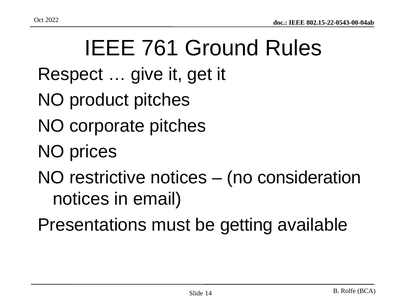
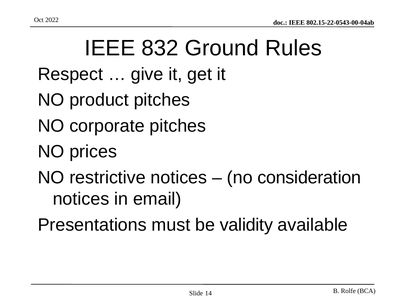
761: 761 -> 832
getting: getting -> validity
